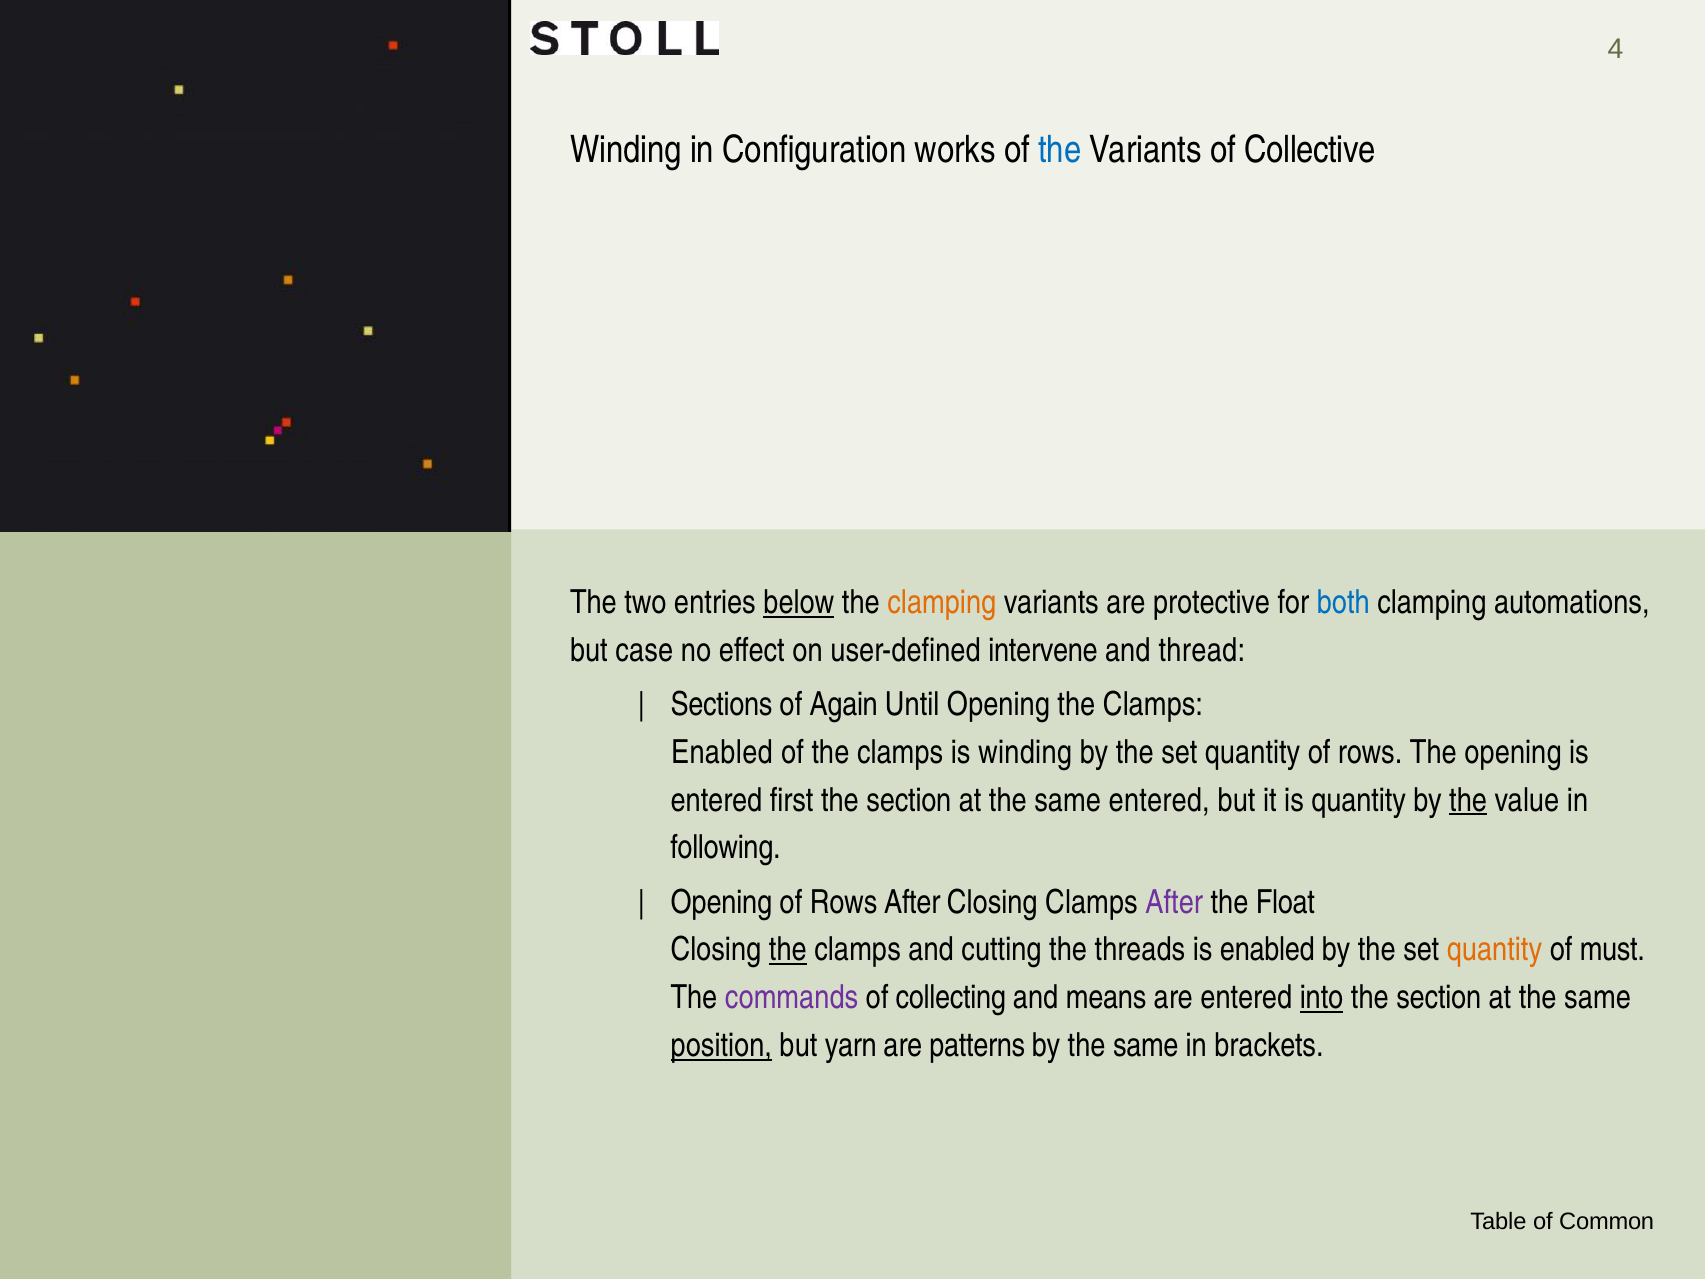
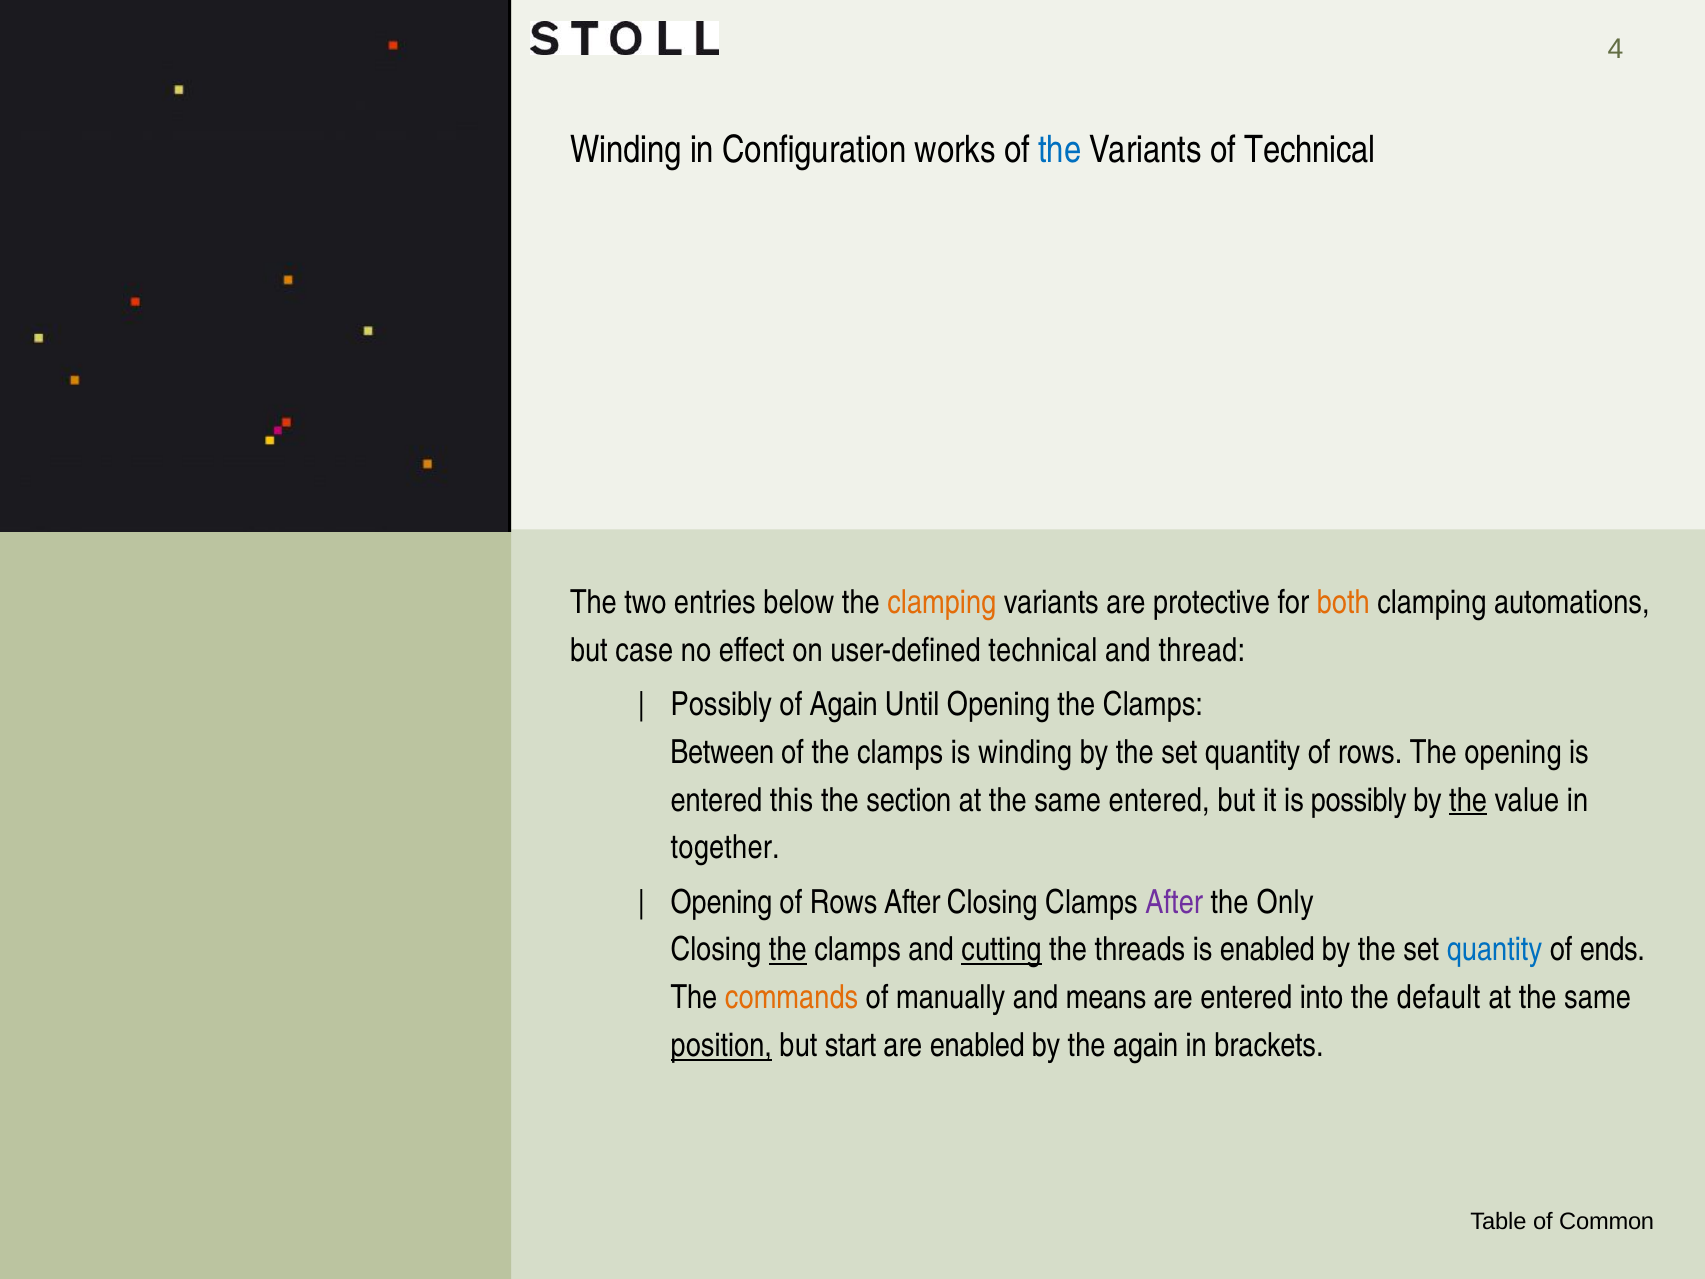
of Collective: Collective -> Technical
below underline: present -> none
both colour: blue -> orange
user-defined intervene: intervene -> technical
Sections at (722, 704): Sections -> Possibly
Enabled at (722, 752): Enabled -> Between
first: first -> this
is quantity: quantity -> possibly
following: following -> together
Float: Float -> Only
cutting underline: none -> present
quantity at (1494, 950) colour: orange -> blue
must: must -> ends
commands colour: purple -> orange
collecting: collecting -> manually
into underline: present -> none
section at (1439, 997): section -> default
yarn: yarn -> start
are patterns: patterns -> enabled
by the same: same -> again
